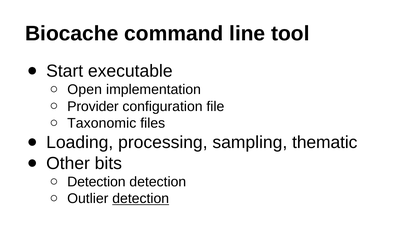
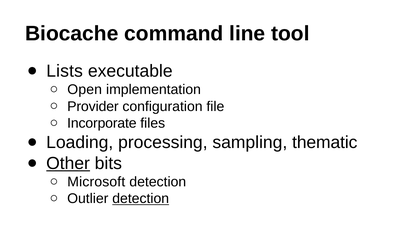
Start: Start -> Lists
Taxonomic: Taxonomic -> Incorporate
Other underline: none -> present
Detection at (96, 182): Detection -> Microsoft
